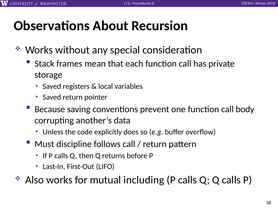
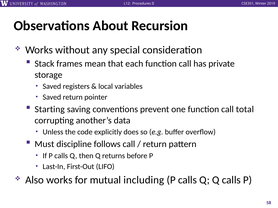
Because: Because -> Starting
body: body -> total
